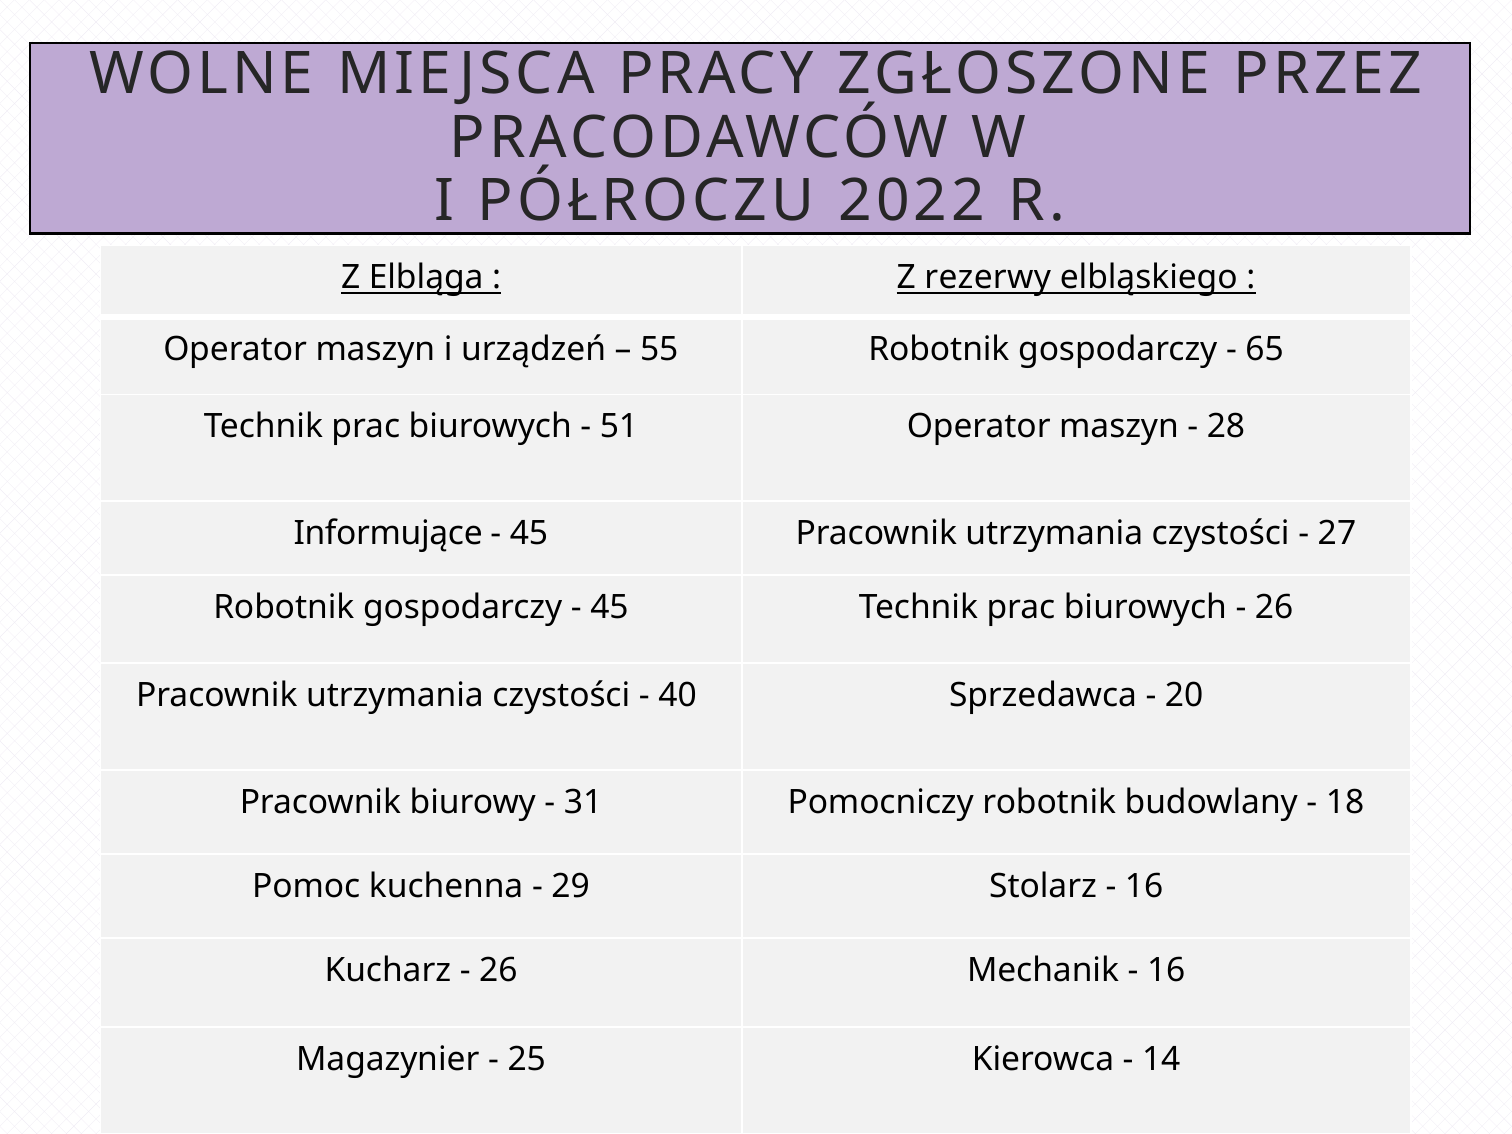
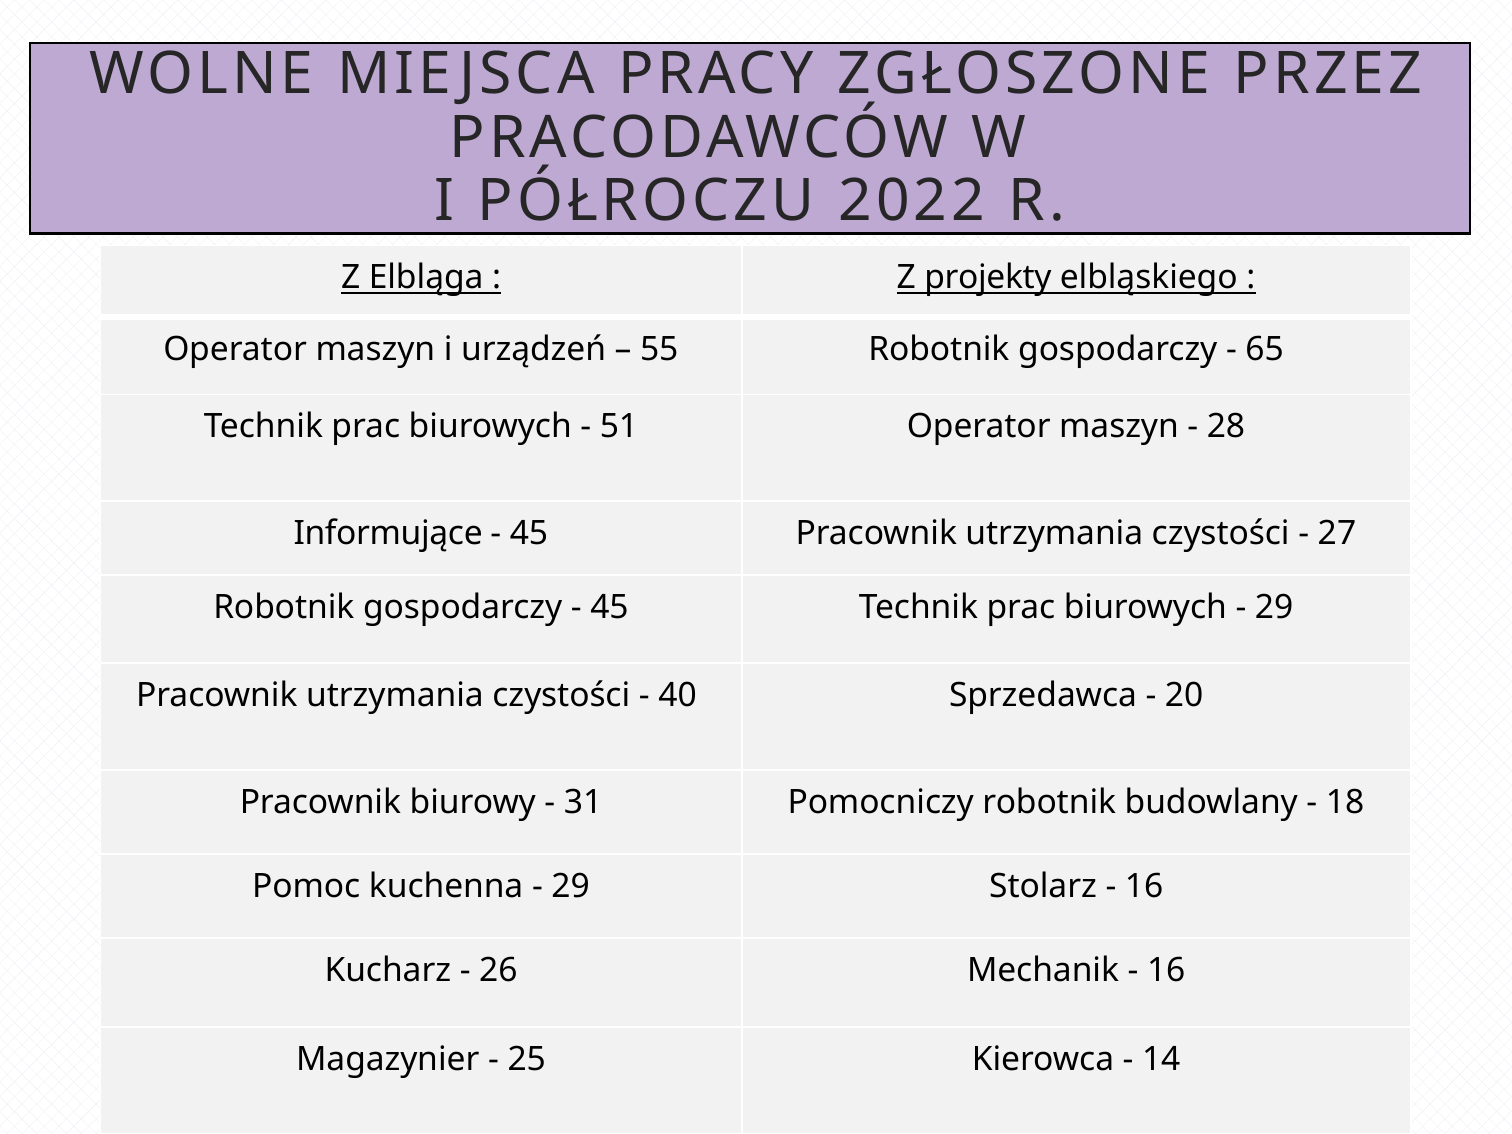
rezerwy: rezerwy -> projekty
26 at (1274, 607): 26 -> 29
